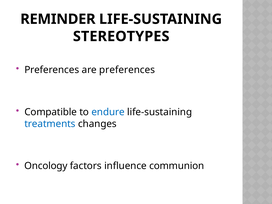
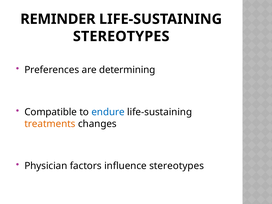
are preferences: preferences -> determining
treatments colour: blue -> orange
Oncology: Oncology -> Physician
influence communion: communion -> stereotypes
